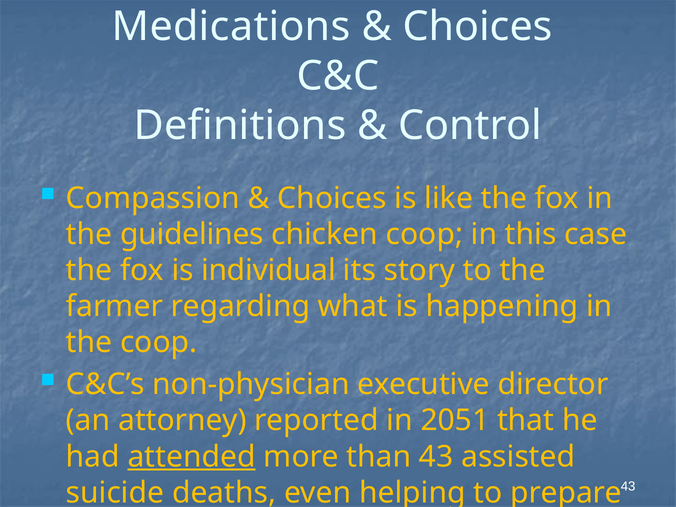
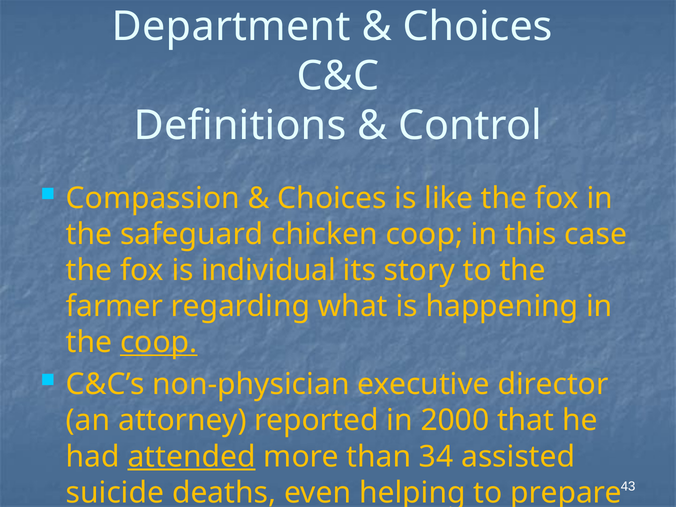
Medications: Medications -> Department
guidelines: guidelines -> safeguard
coop at (159, 342) underline: none -> present
2051: 2051 -> 2000
than 43: 43 -> 34
